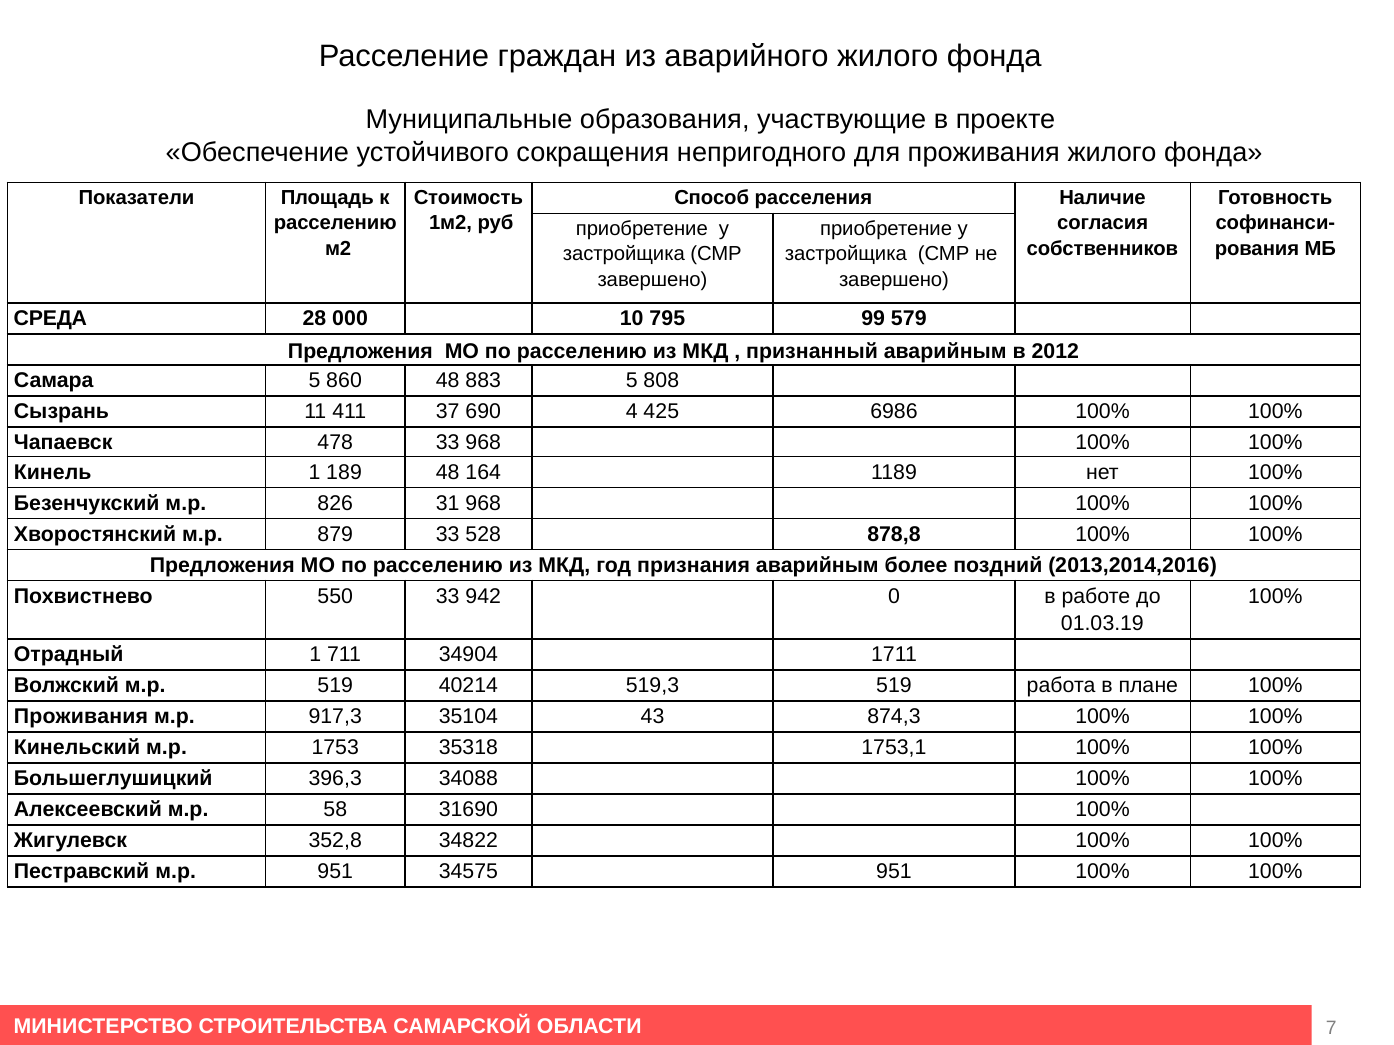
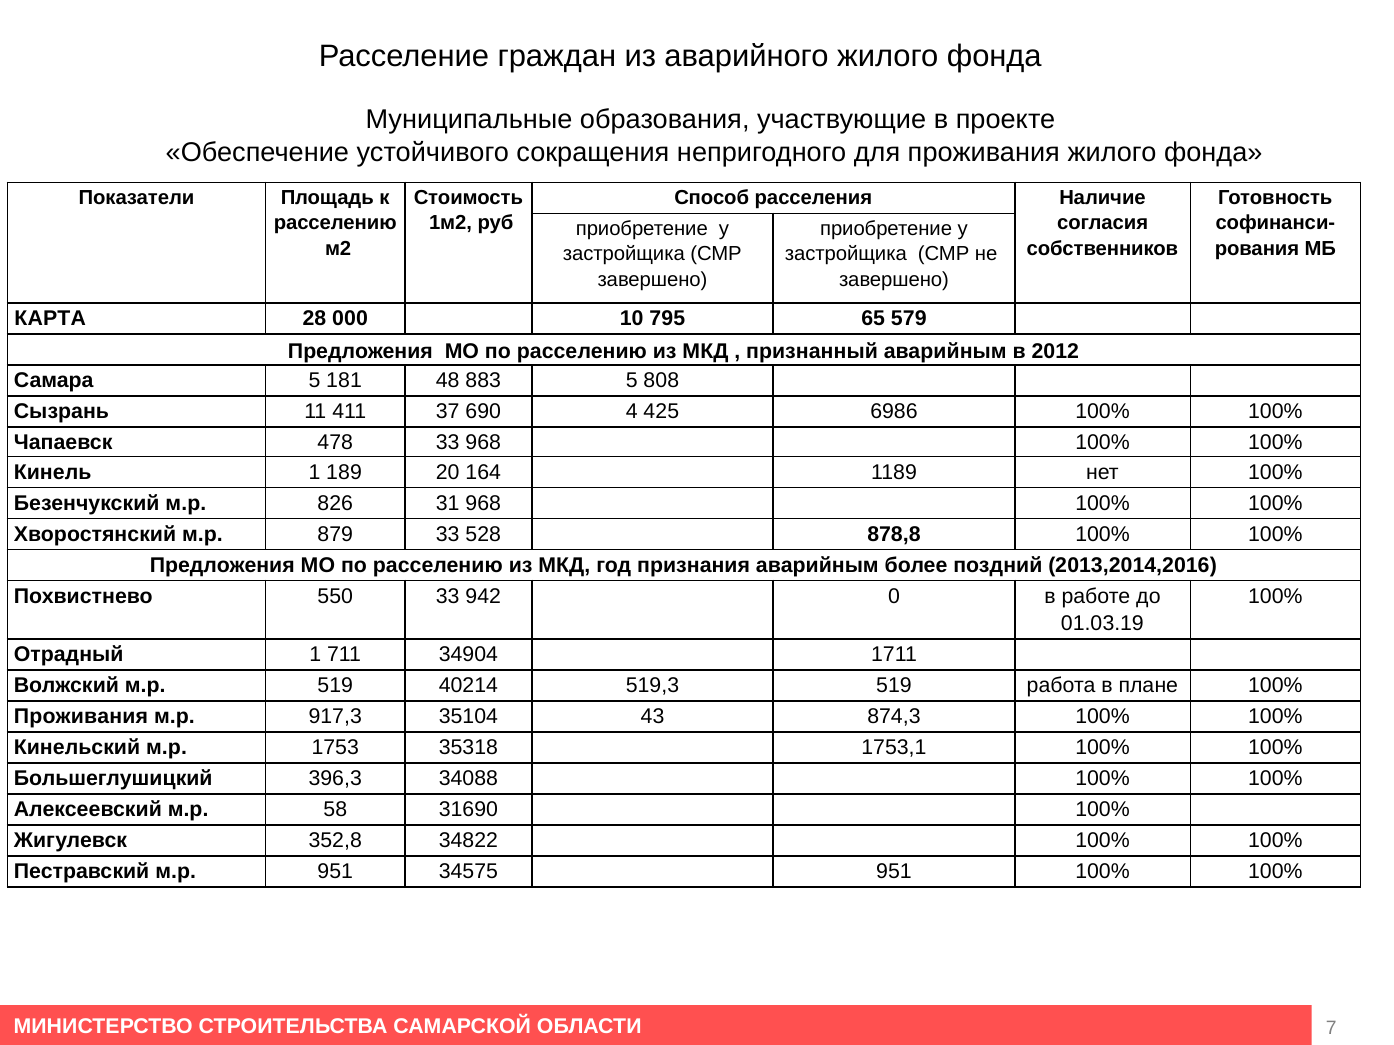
СРЕДА: СРЕДА -> КАРТА
99: 99 -> 65
860: 860 -> 181
189 48: 48 -> 20
